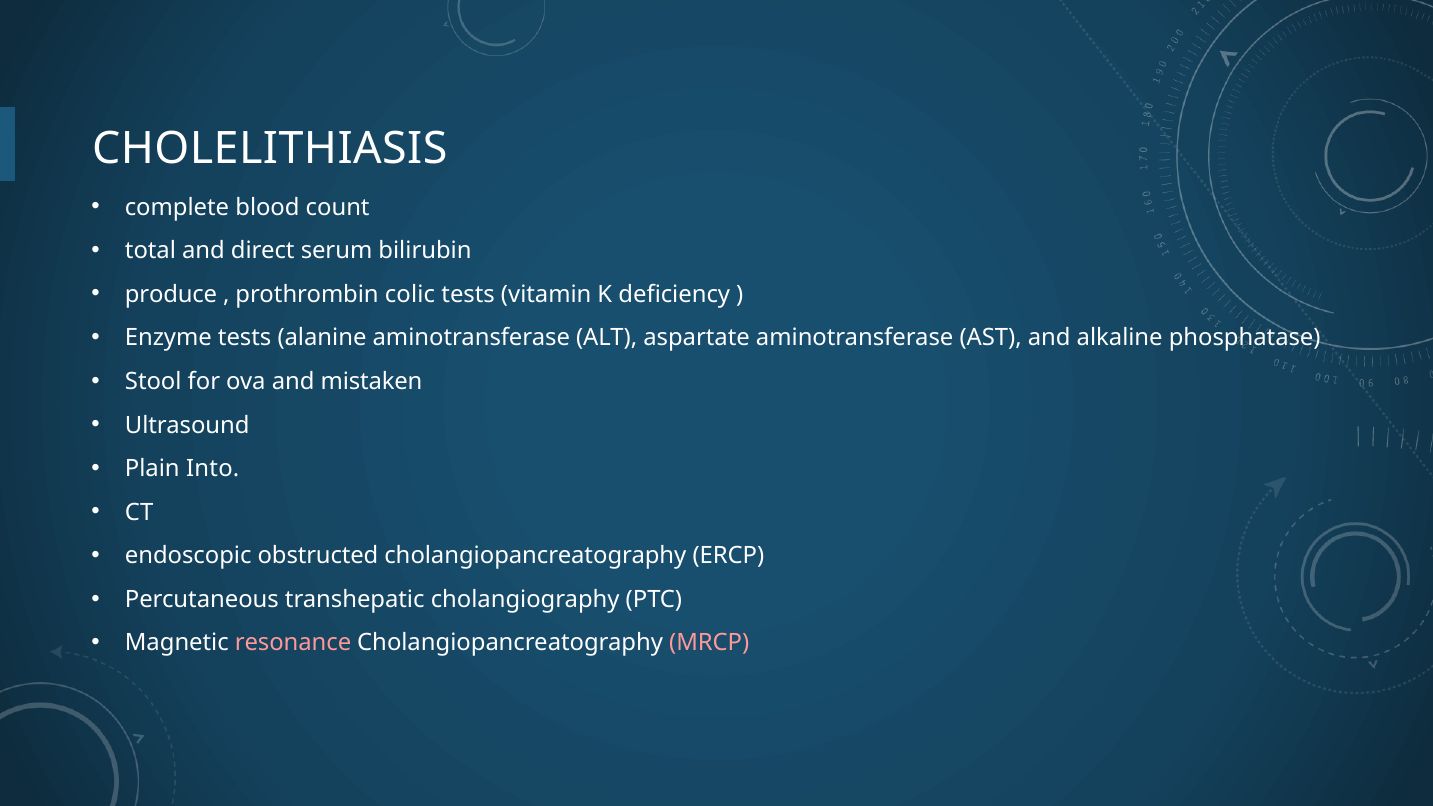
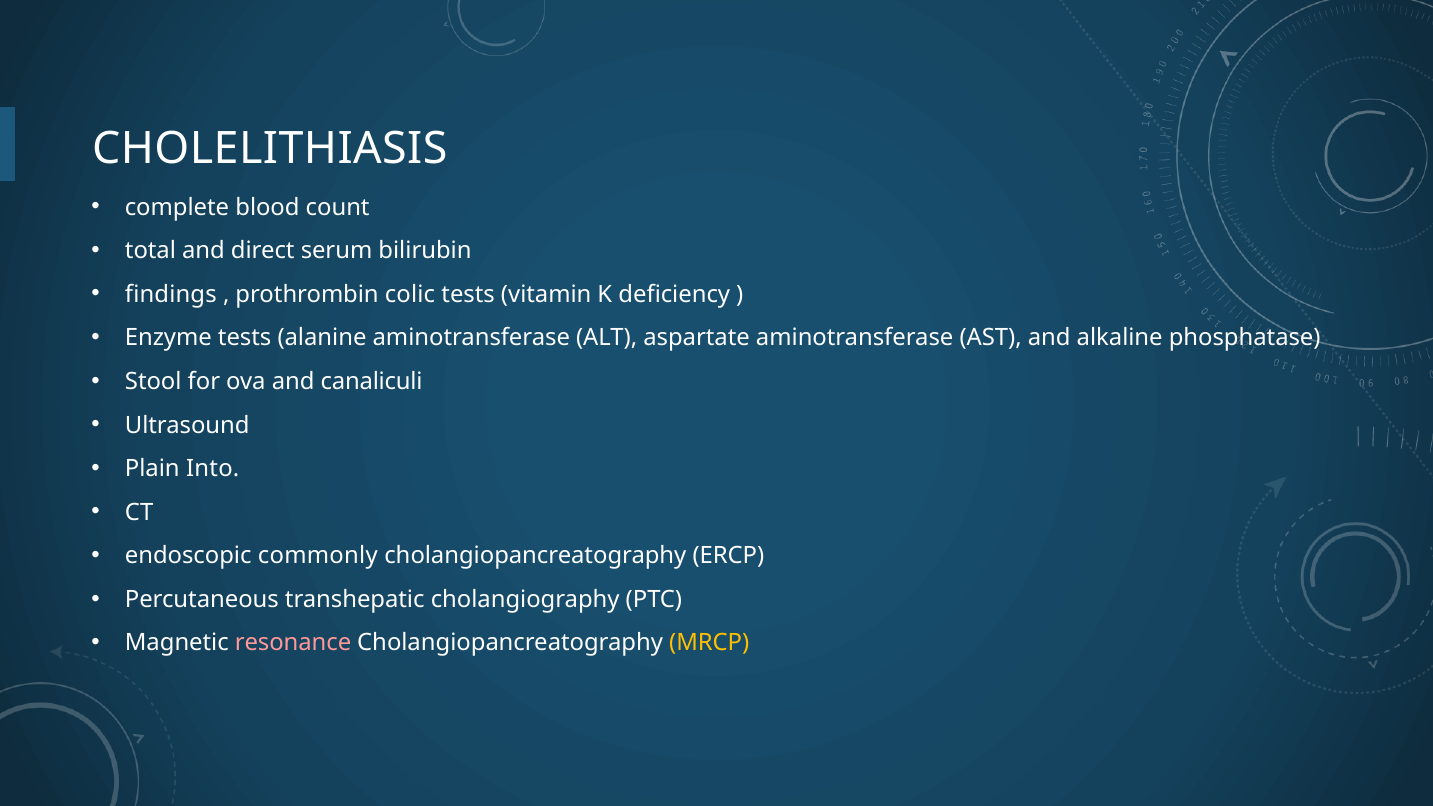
produce: produce -> findings
mistaken: mistaken -> canaliculi
obstructed: obstructed -> commonly
MRCP colour: pink -> yellow
